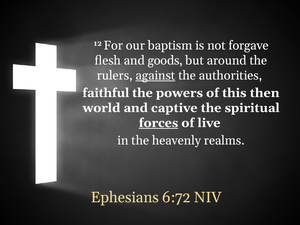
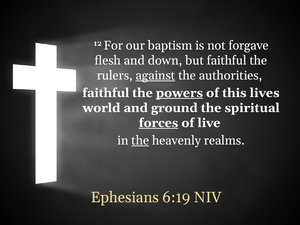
goods: goods -> down
but around: around -> faithful
powers underline: none -> present
then: then -> lives
captive: captive -> ground
the at (140, 140) underline: none -> present
6:72: 6:72 -> 6:19
